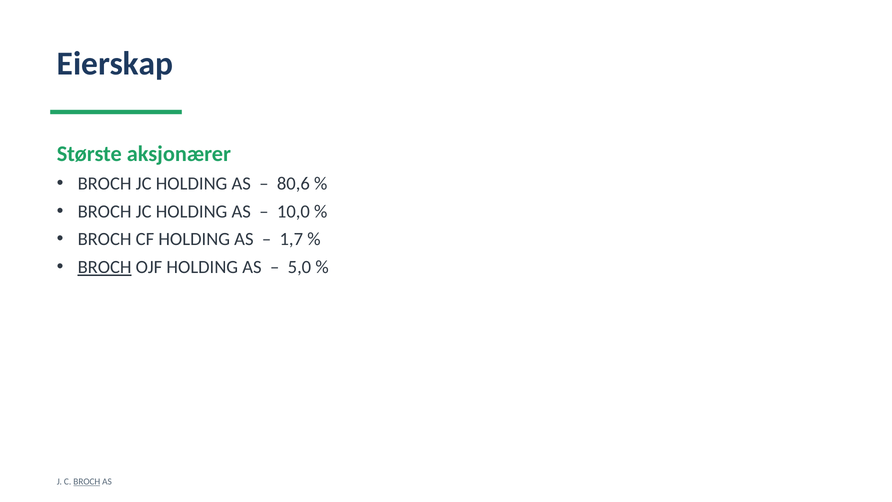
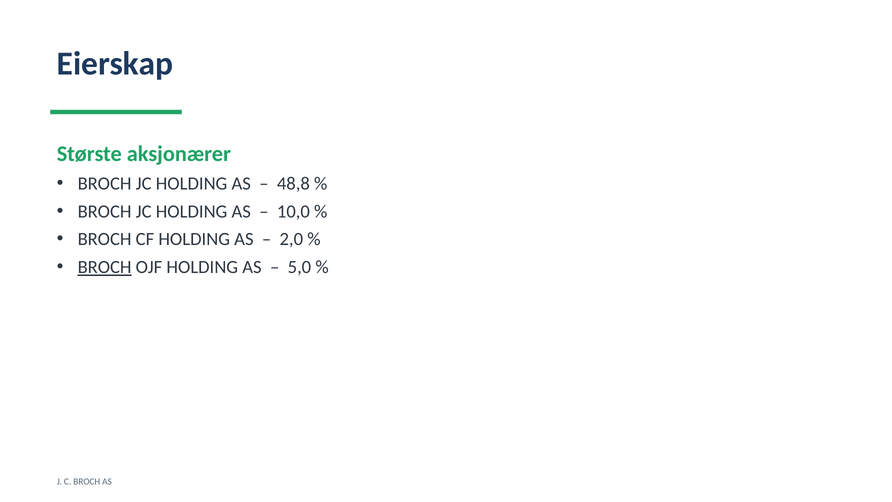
80,6: 80,6 -> 48,8
1,7: 1,7 -> 2,0
BROCH at (87, 481) underline: present -> none
